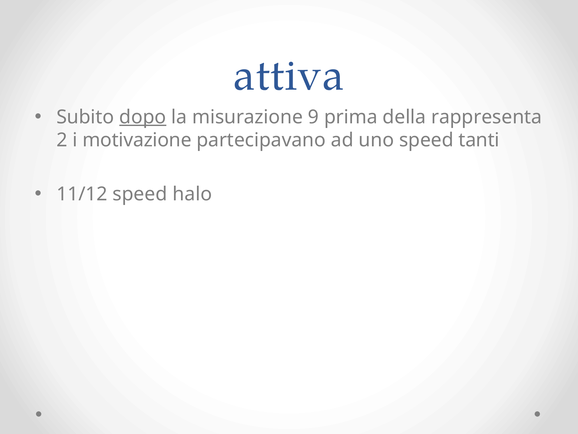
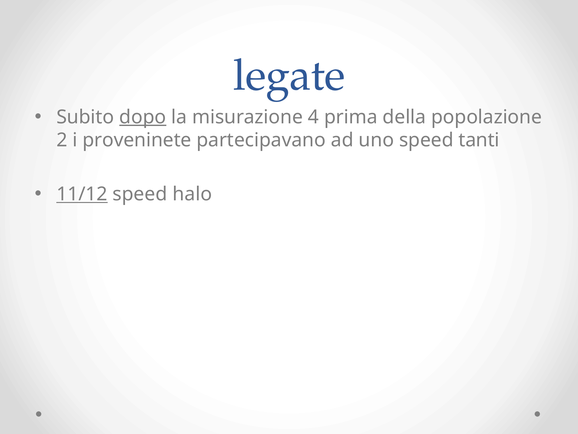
attiva: attiva -> legate
9: 9 -> 4
rappresenta: rappresenta -> popolazione
motivazione: motivazione -> proveninete
11/12 underline: none -> present
